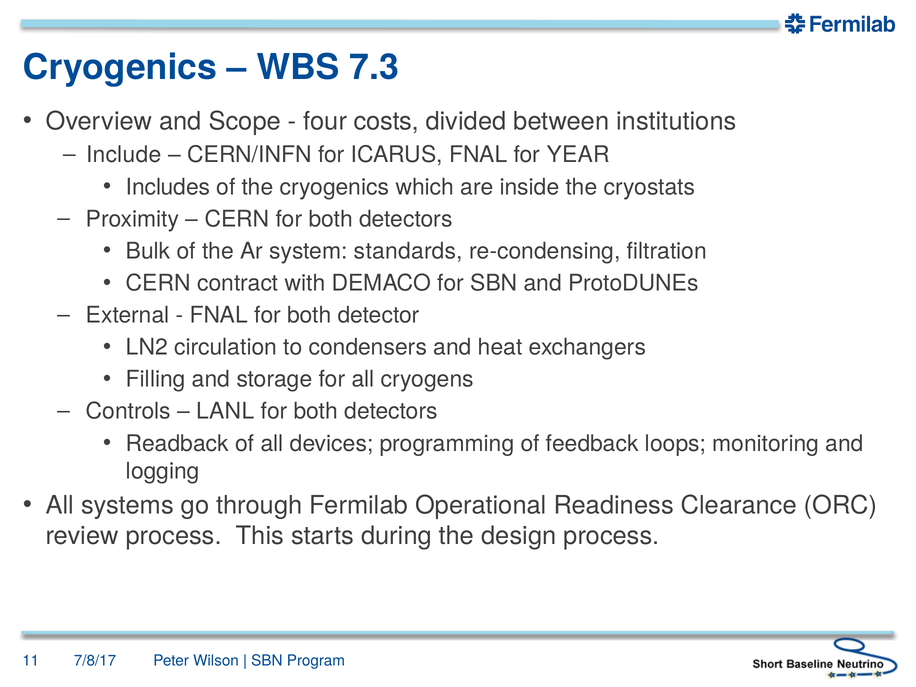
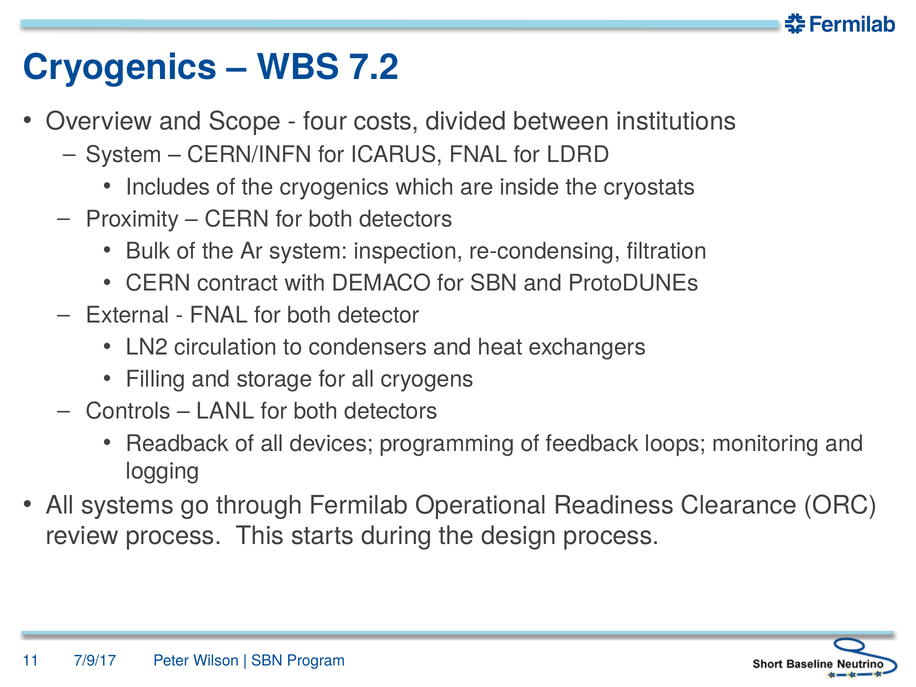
7.3: 7.3 -> 7.2
Include at (124, 155): Include -> System
YEAR: YEAR -> LDRD
standards: standards -> inspection
7/8/17: 7/8/17 -> 7/9/17
